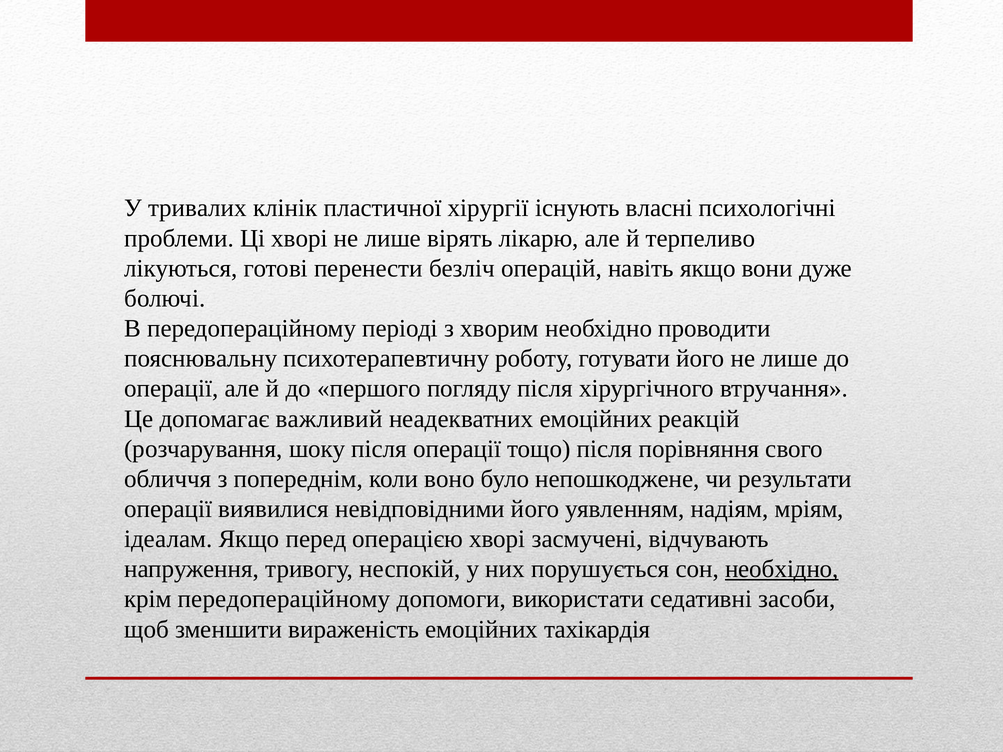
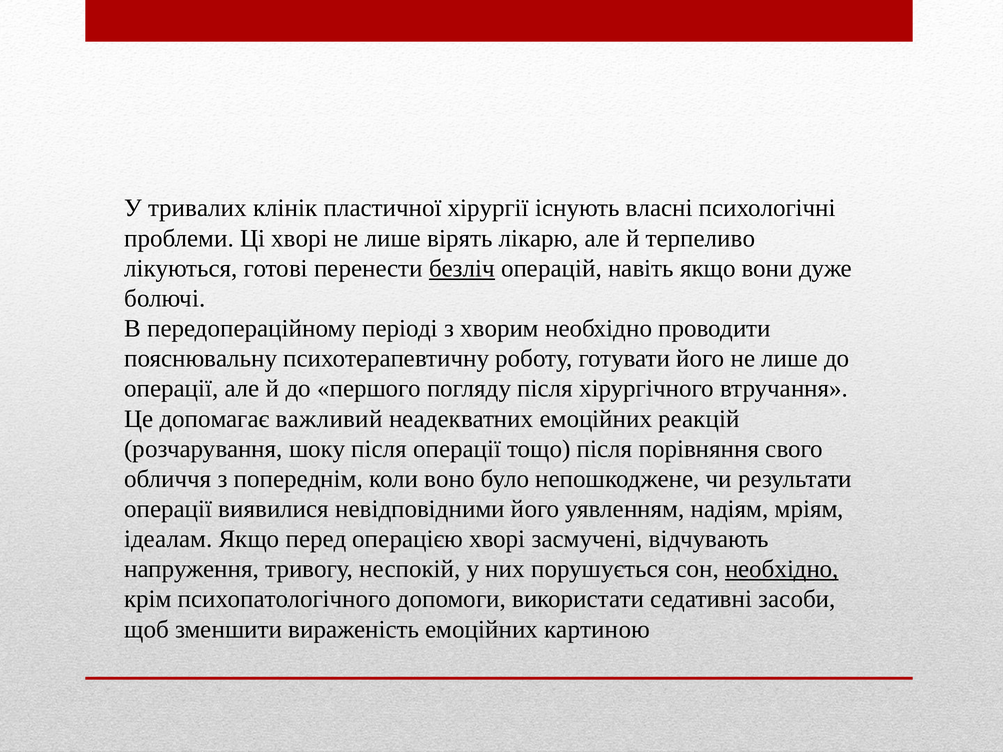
безліч underline: none -> present
крім передопераційному: передопераційному -> психопатологічного
тахікардія: тахікардія -> картиною
